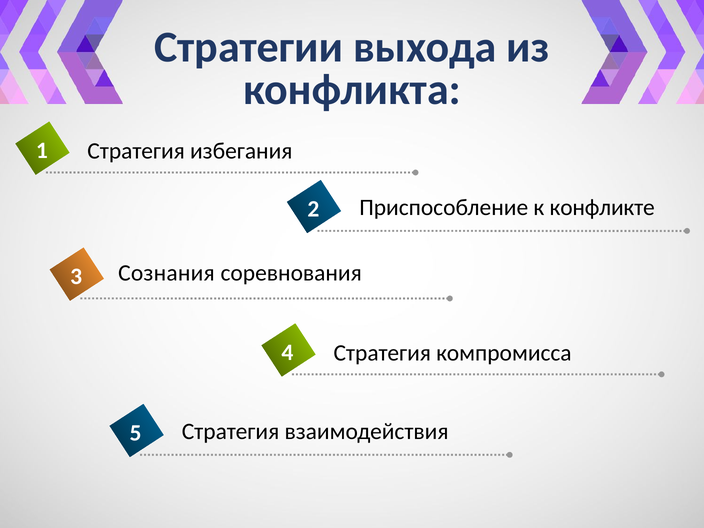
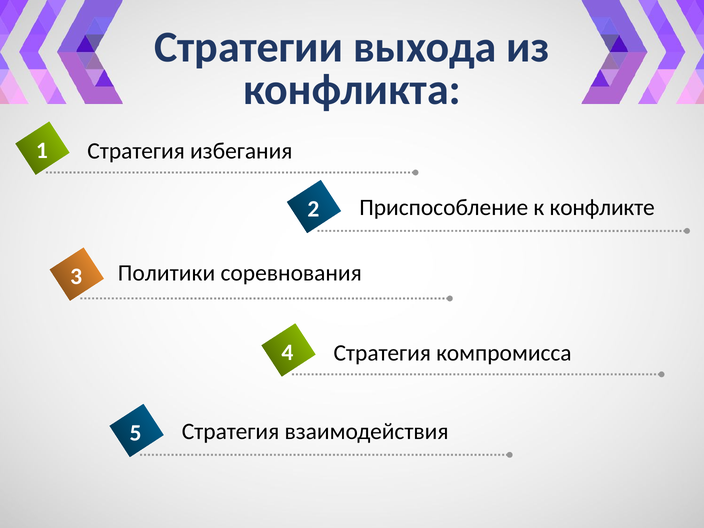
Сознания: Сознания -> Политики
